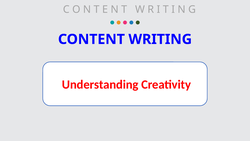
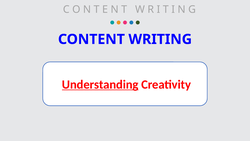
Understanding underline: none -> present
